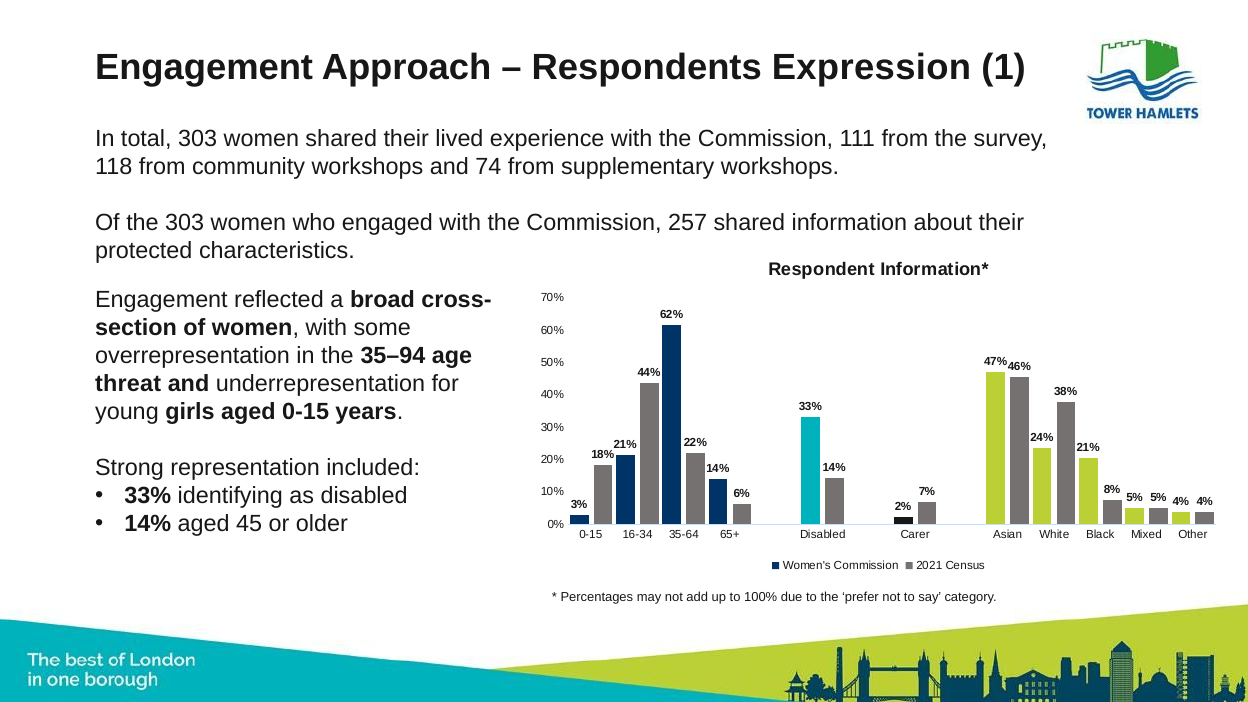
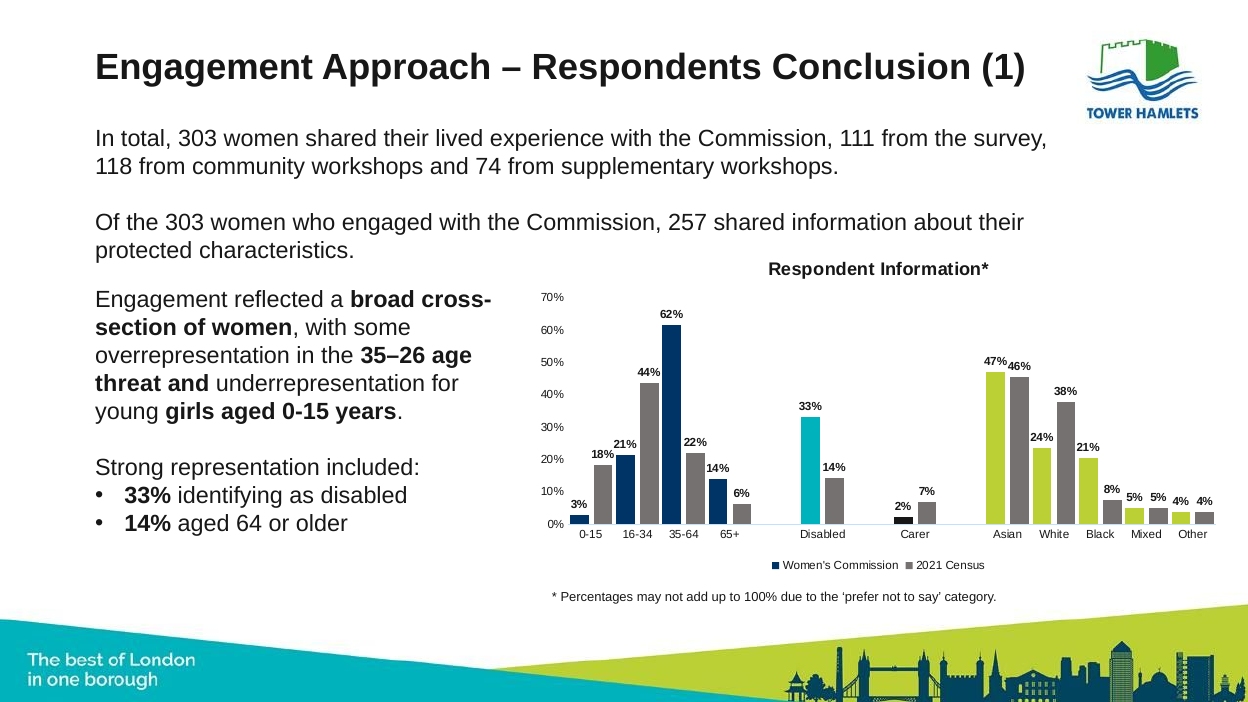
Expression: Expression -> Conclusion
35–94: 35–94 -> 35–26
45: 45 -> 64
